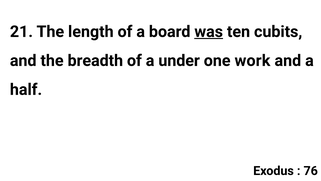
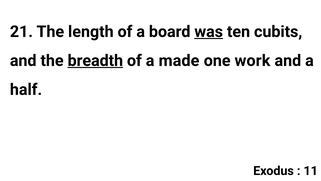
breadth underline: none -> present
under: under -> made
76: 76 -> 11
